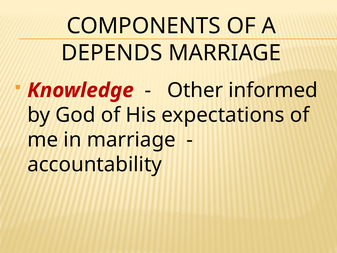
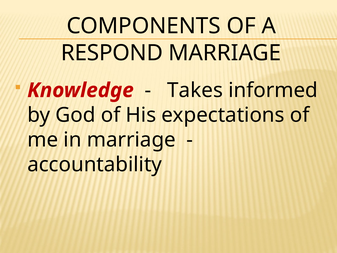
DEPENDS: DEPENDS -> RESPOND
Other: Other -> Takes
